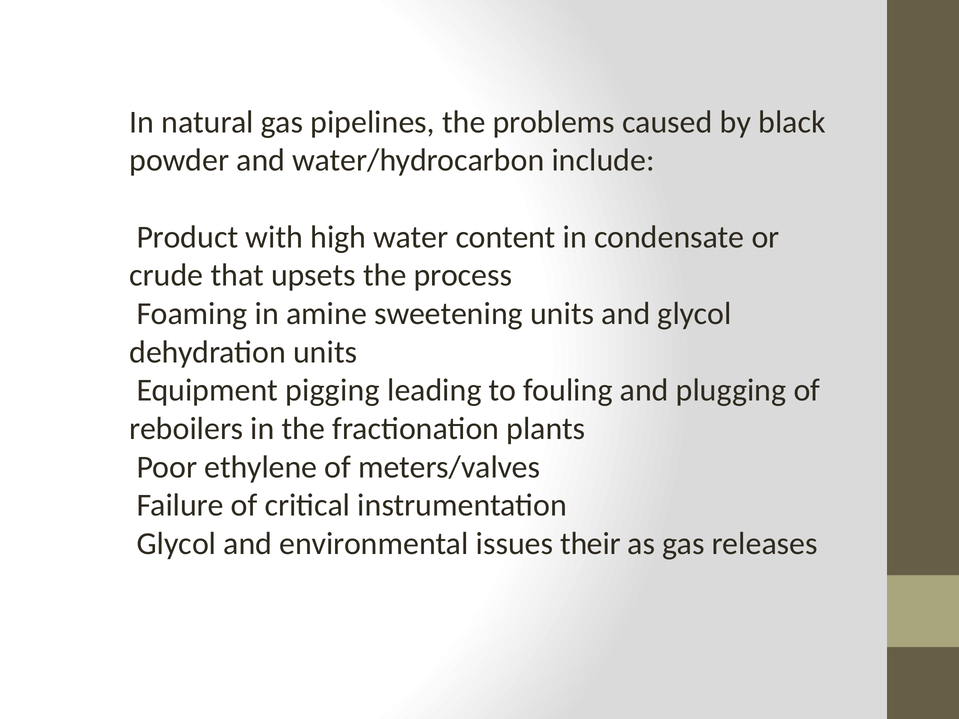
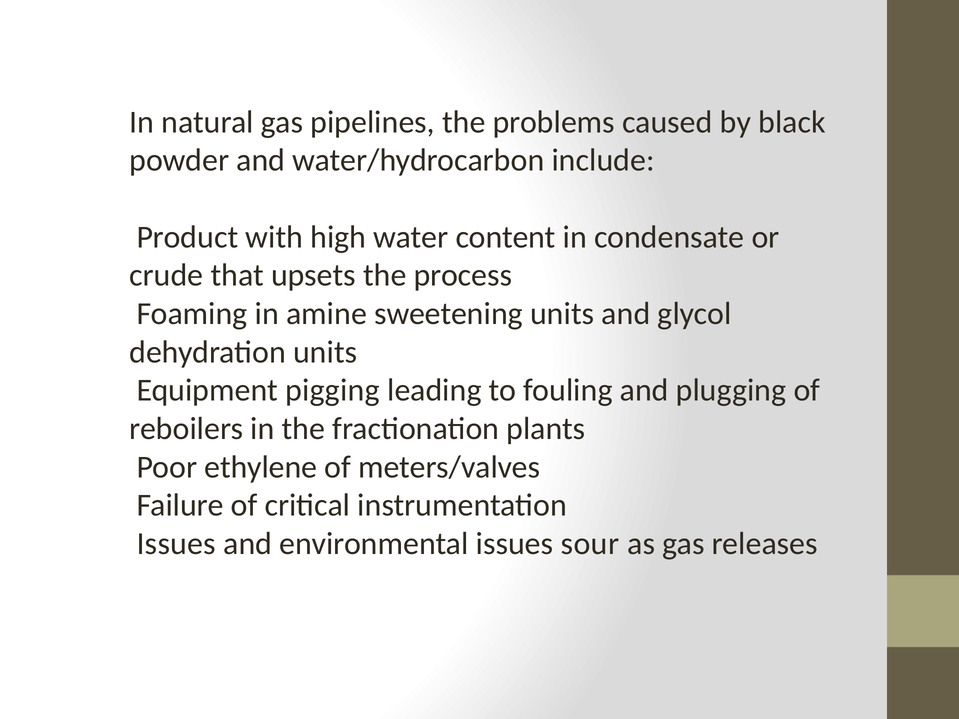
Glycol at (176, 544): Glycol -> Issues
their: their -> sour
